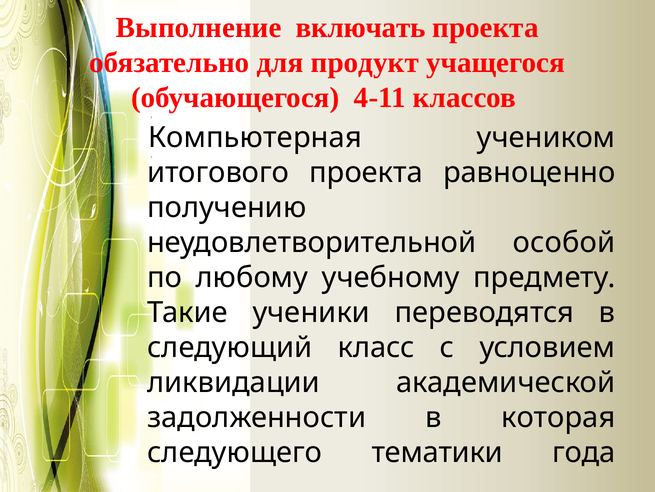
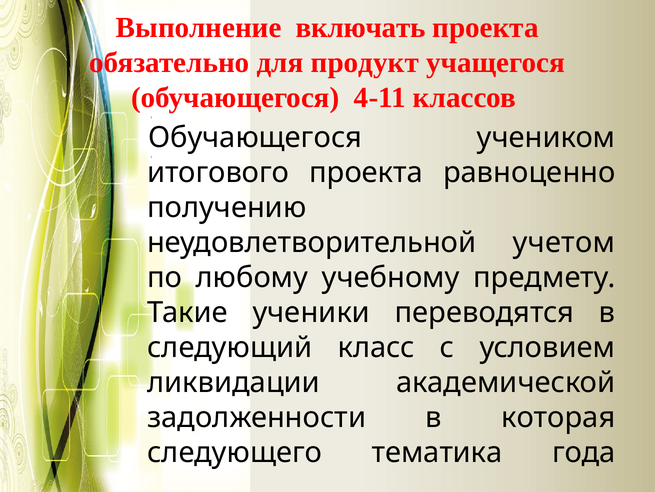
Компьютерная at (255, 137): Компьютерная -> Обучающегося
особой: особой -> учетом
тематики: тематики -> тематика
